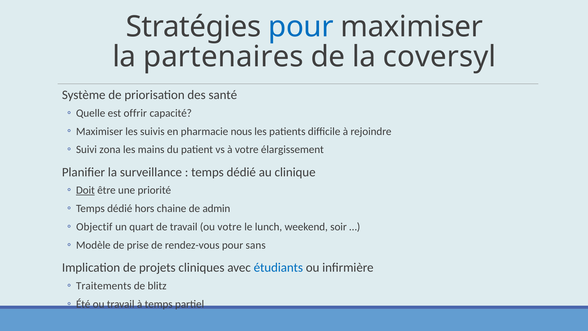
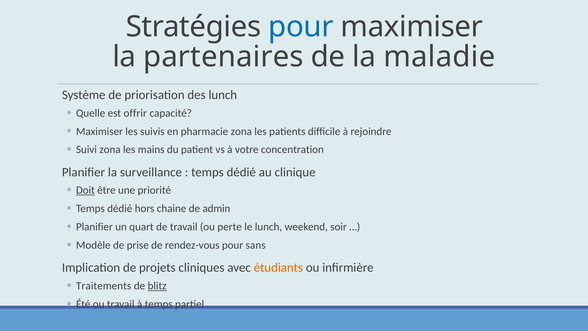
coversyl: coversyl -> maladie
des santé: santé -> lunch
pharmacie nous: nous -> zona
élargissement: élargissement -> concentration
Objectif at (94, 227): Objectif -> Planifier
ou votre: votre -> perte
étudiants colour: blue -> orange
blitz underline: none -> present
